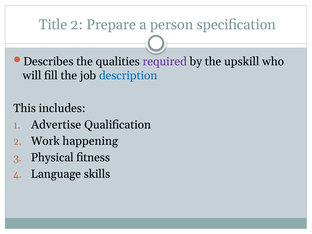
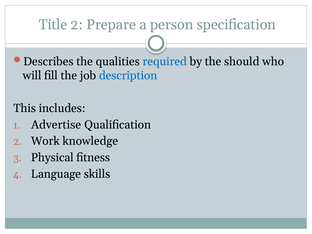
required colour: purple -> blue
upskill: upskill -> should
happening: happening -> knowledge
